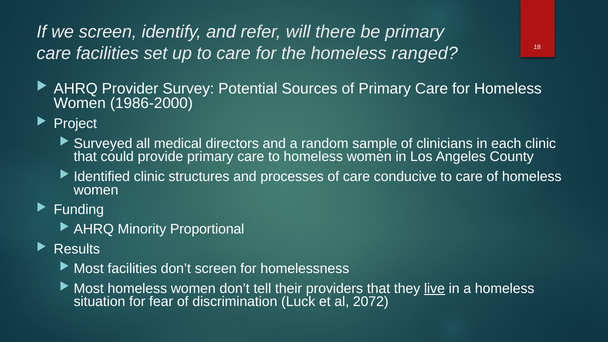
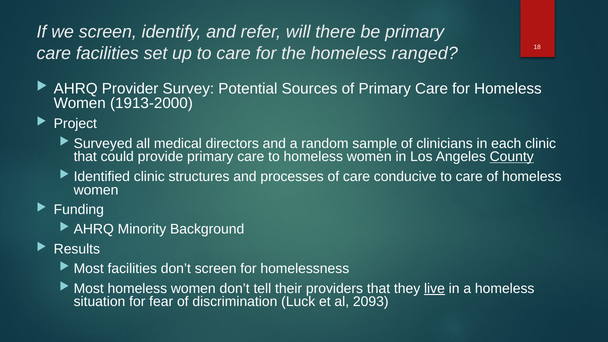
1986-2000: 1986-2000 -> 1913-2000
County underline: none -> present
Proportional: Proportional -> Background
2072: 2072 -> 2093
